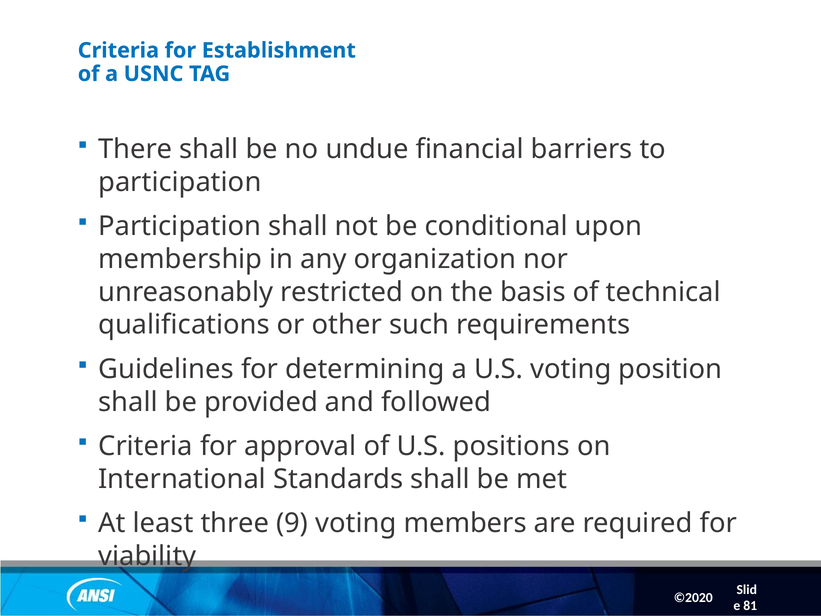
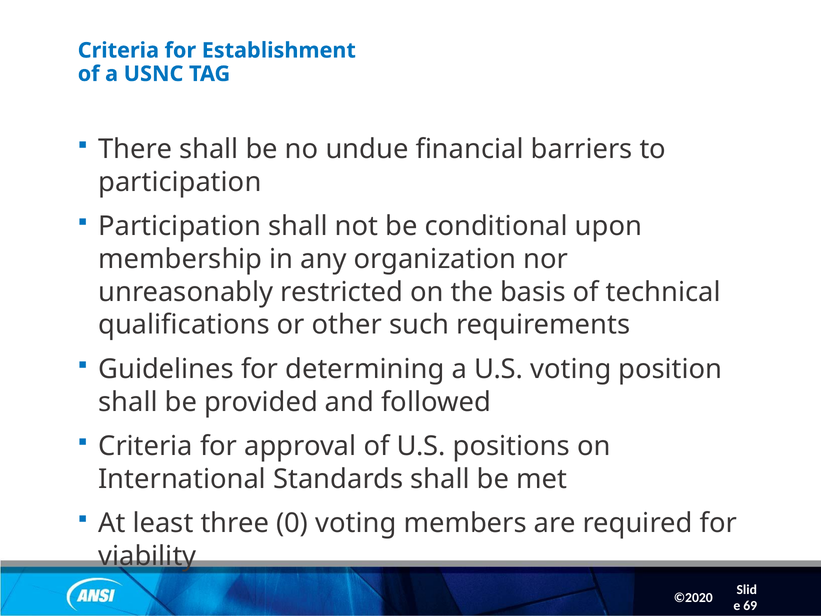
9: 9 -> 0
81: 81 -> 69
